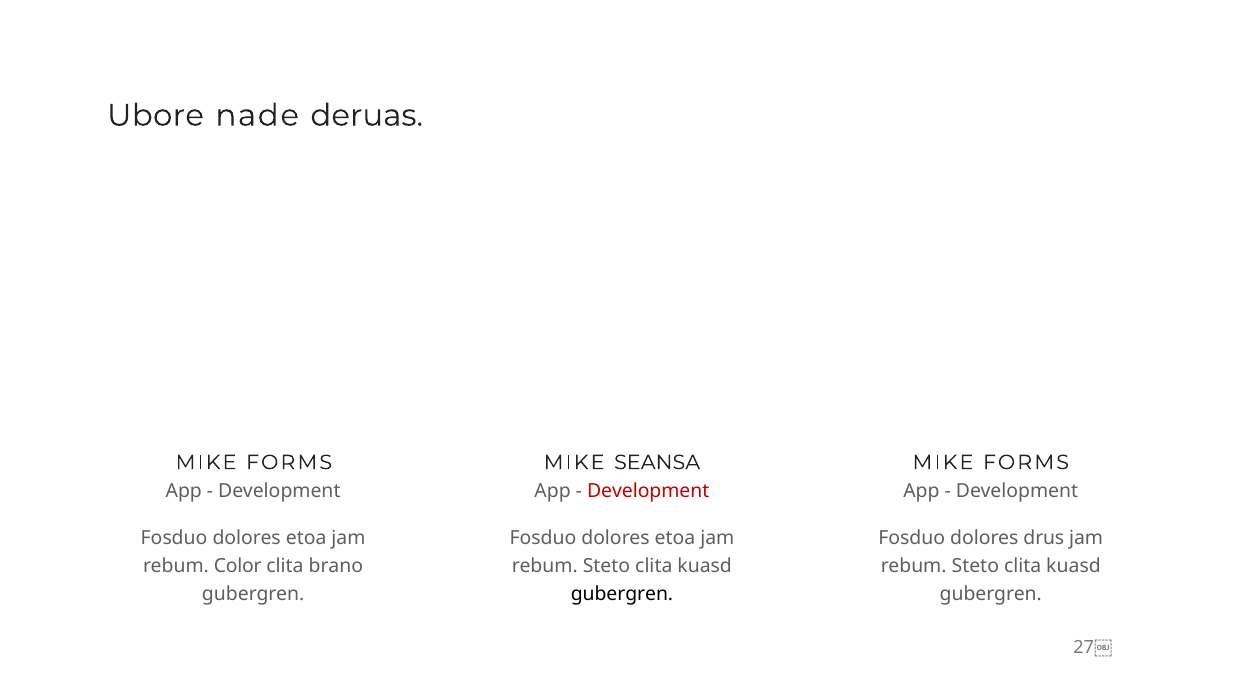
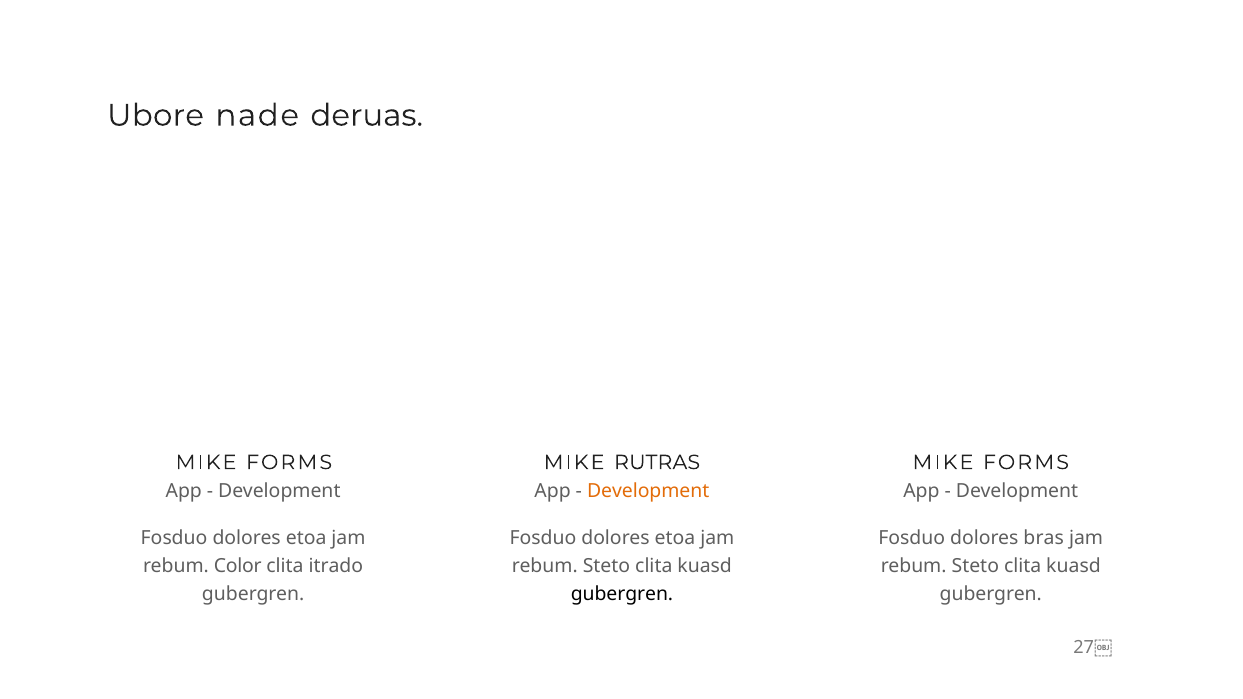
SEANSA: SEANSA -> RUTRAS
Development at (648, 492) colour: red -> orange
drus: drus -> bras
brano: brano -> itrado
